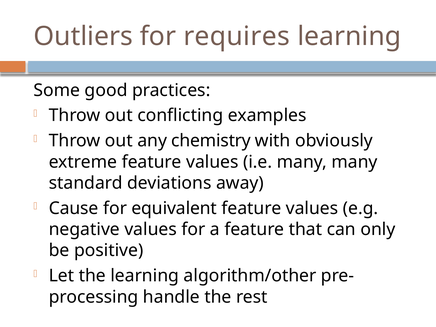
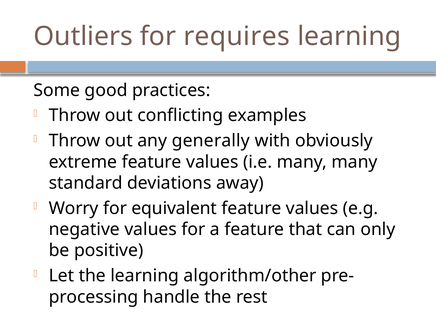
chemistry: chemistry -> generally
Cause: Cause -> Worry
